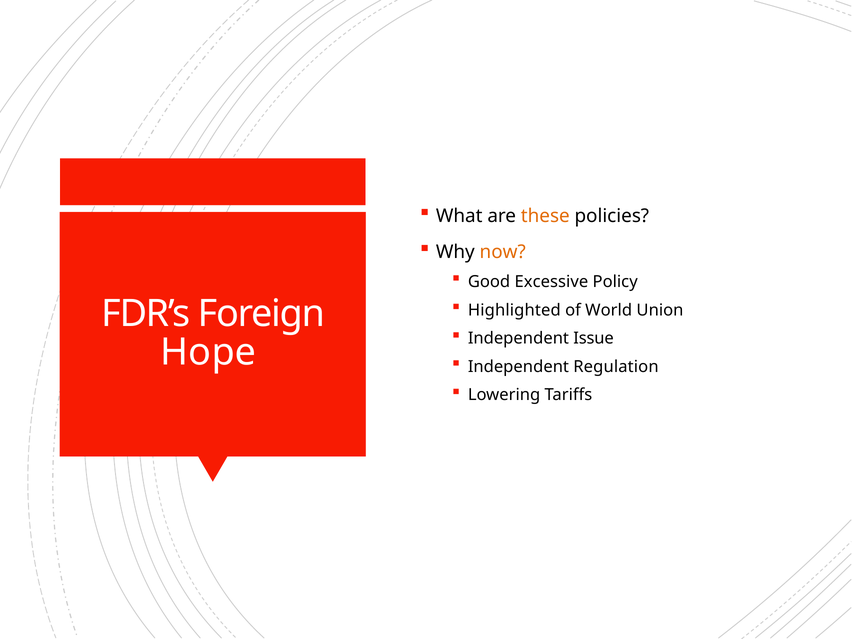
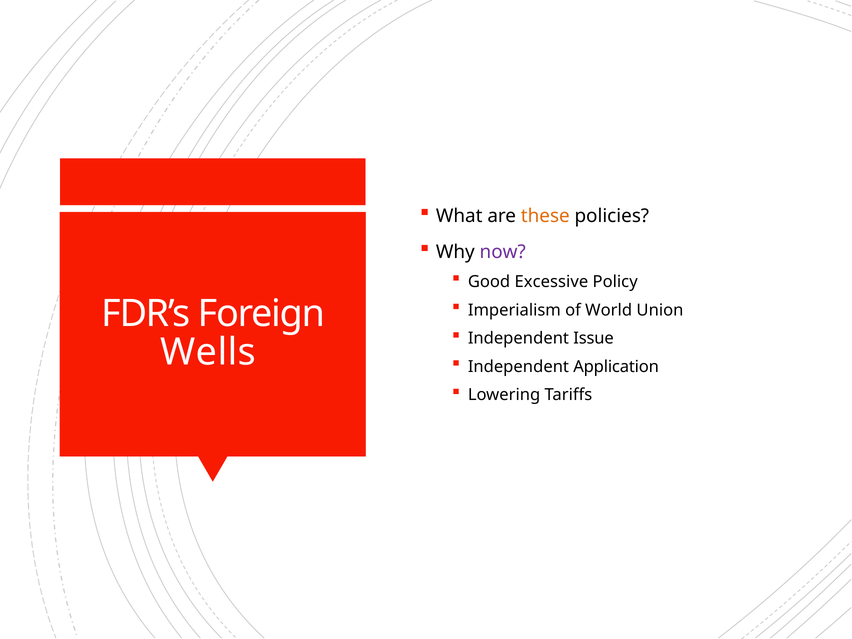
now colour: orange -> purple
Highlighted: Highlighted -> Imperialism
Hope: Hope -> Wells
Regulation: Regulation -> Application
